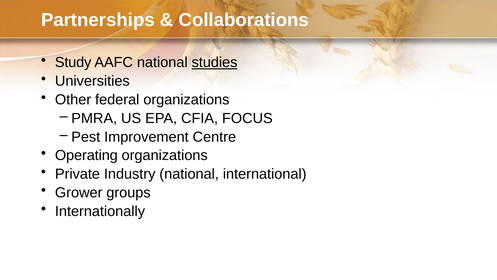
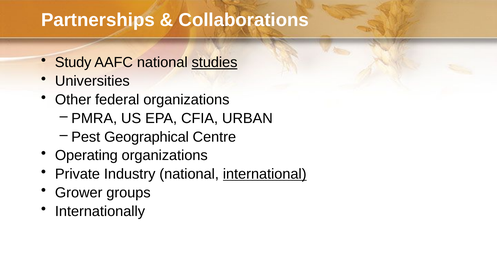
FOCUS: FOCUS -> URBAN
Improvement: Improvement -> Geographical
international underline: none -> present
